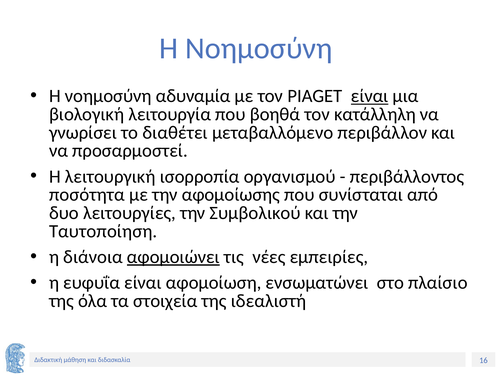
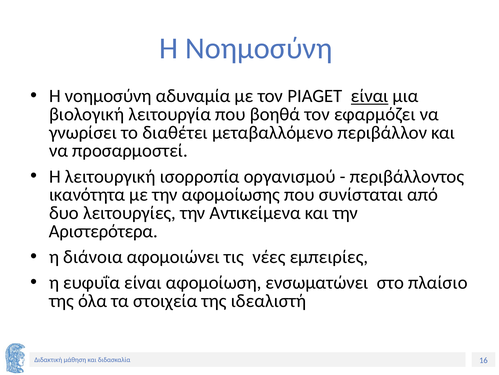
κατάλληλη: κατάλληλη -> εφαρμόζει
ποσότητα: ποσότητα -> ικανότητα
Συμβολικού: Συμβολικού -> Αντικείμενα
Ταυτοποίηση: Ταυτοποίηση -> Αριστερότερα
αφομοιώνει underline: present -> none
